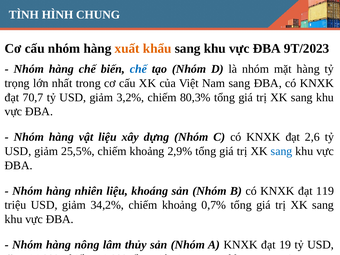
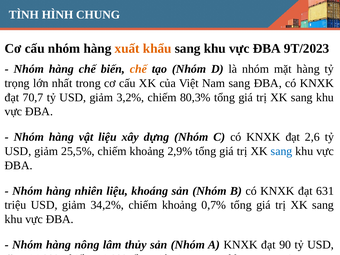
chế at (138, 69) colour: blue -> orange
119: 119 -> 631
19: 19 -> 90
